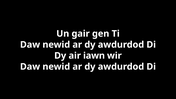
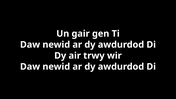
iawn: iawn -> trwy
